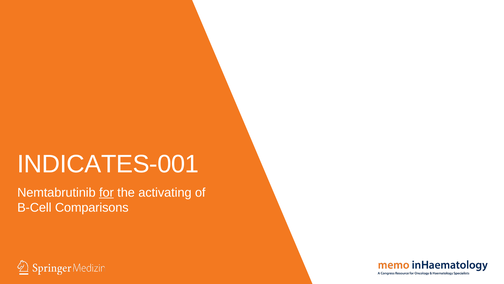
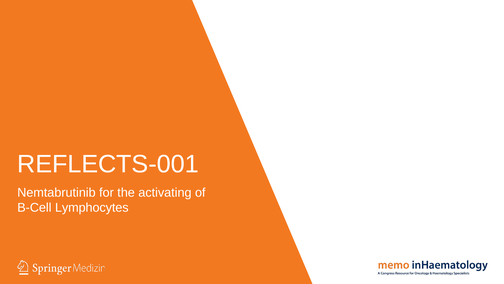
INDICATES-001: INDICATES-001 -> REFLECTS-001
for underline: present -> none
Comparisons: Comparisons -> Lymphocytes
